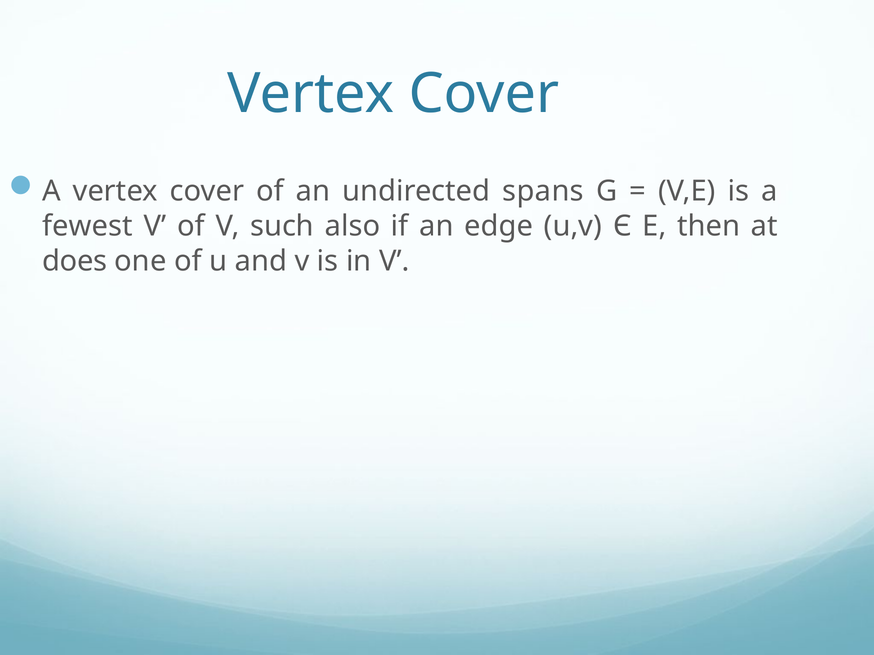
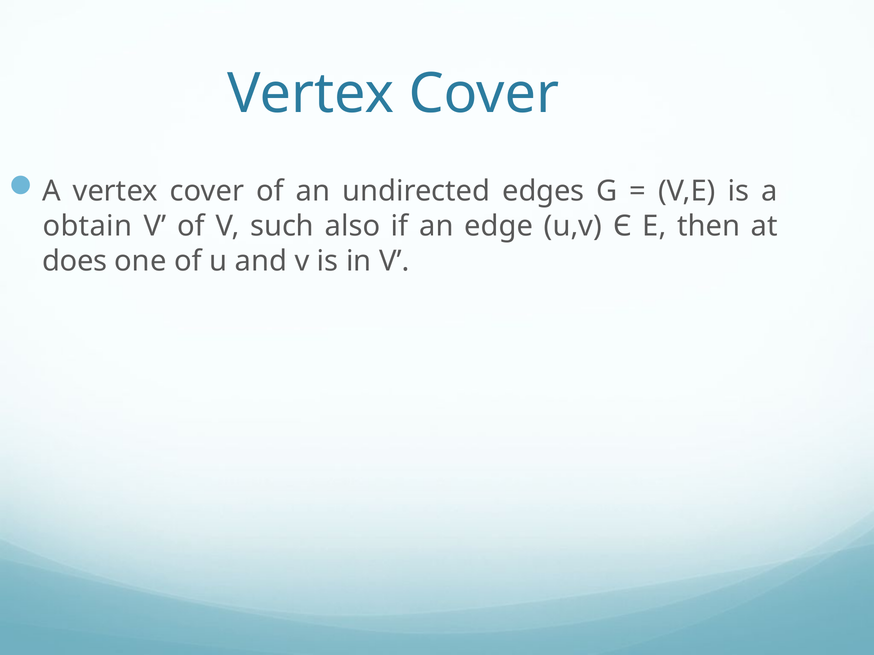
spans: spans -> edges
fewest: fewest -> obtain
